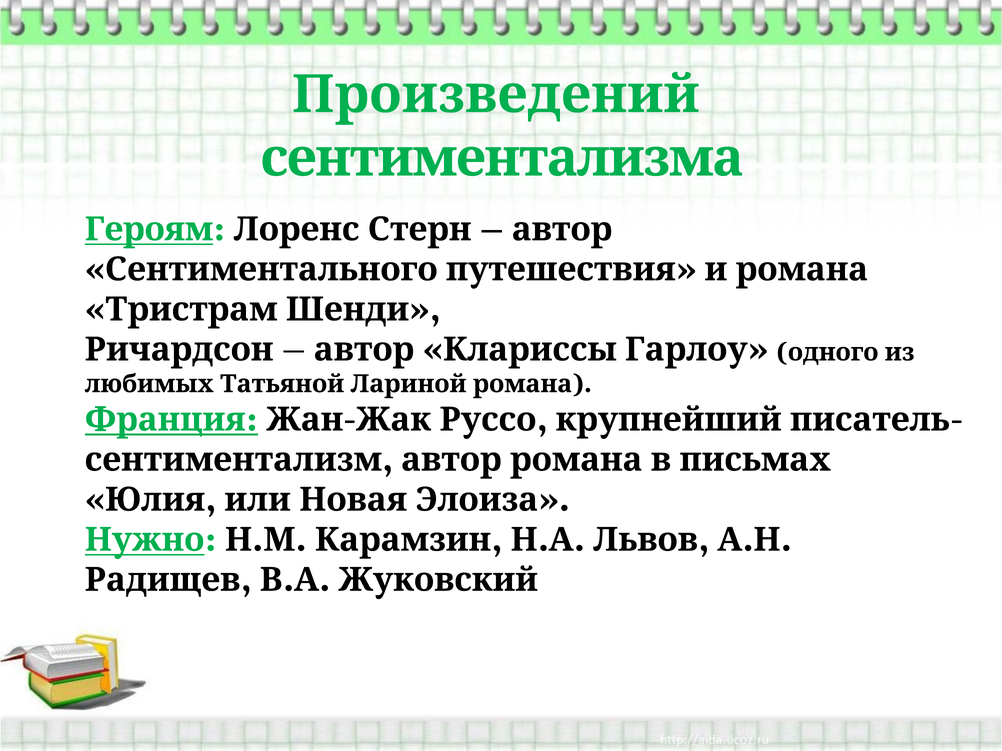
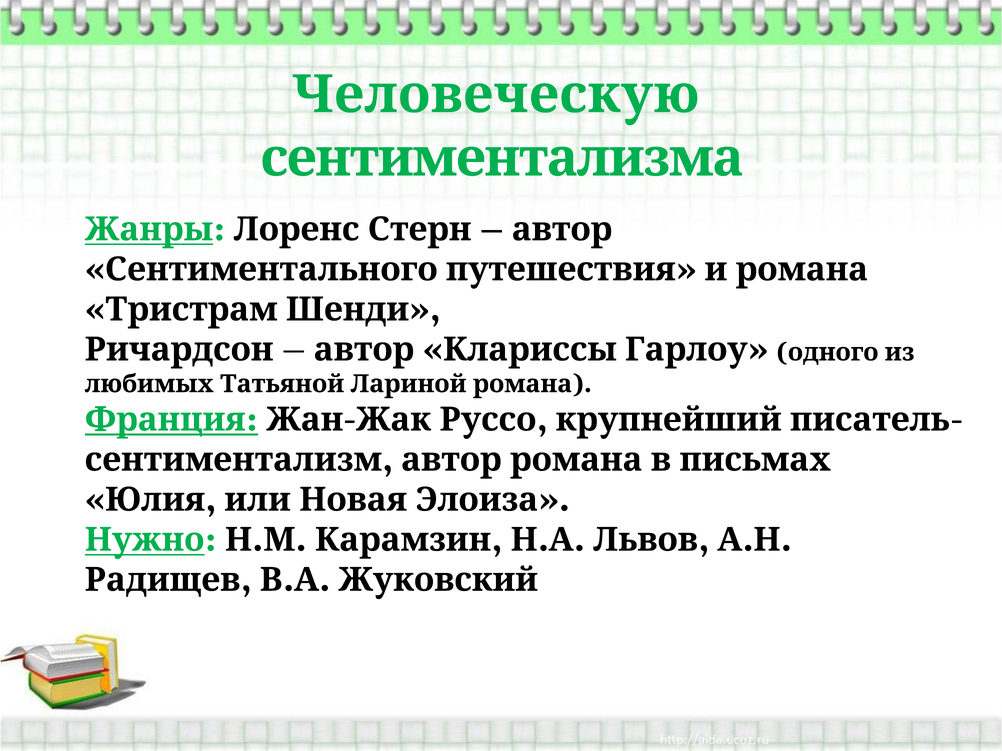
Произведений: Произведений -> Человеческую
Героям: Героям -> Жанры
